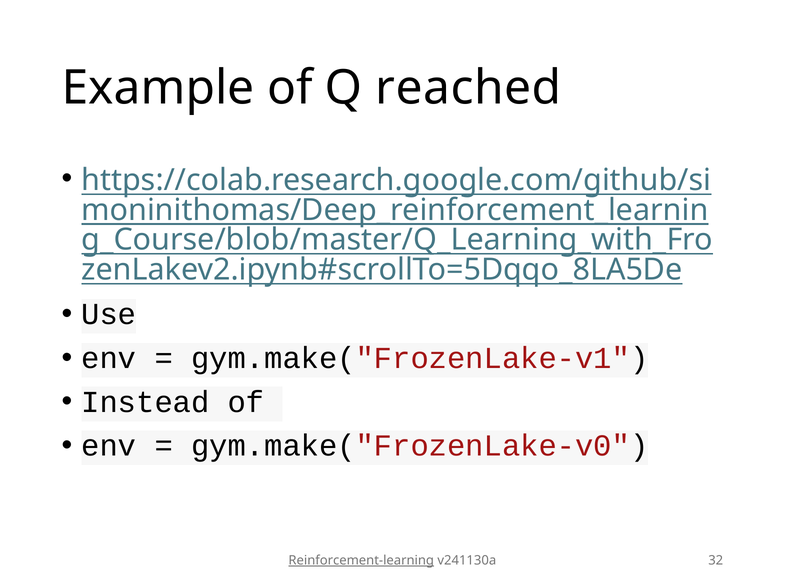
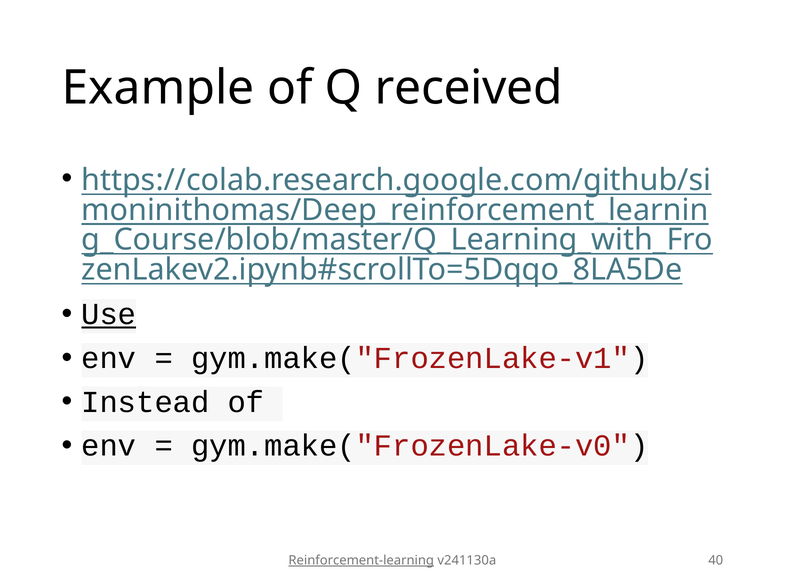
reached: reached -> received
Use underline: none -> present
32: 32 -> 40
